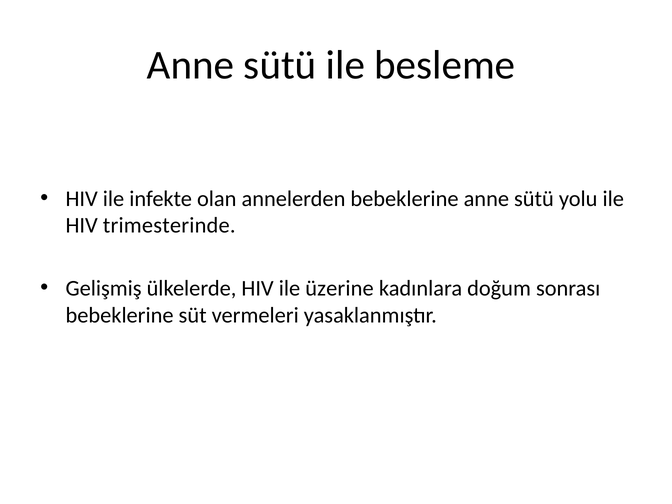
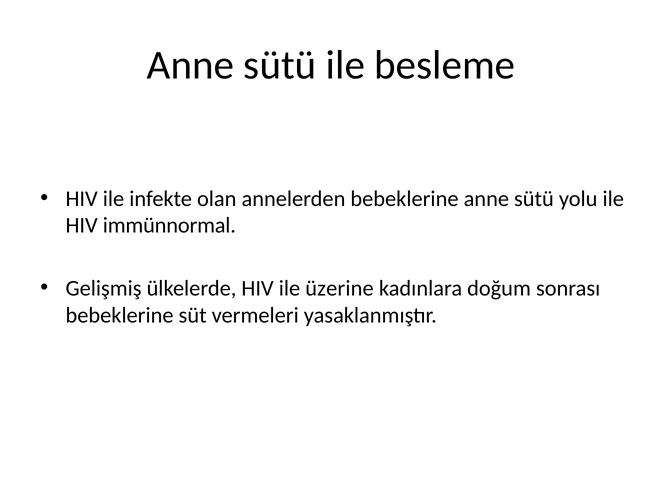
trimesterinde: trimesterinde -> immünnormal
